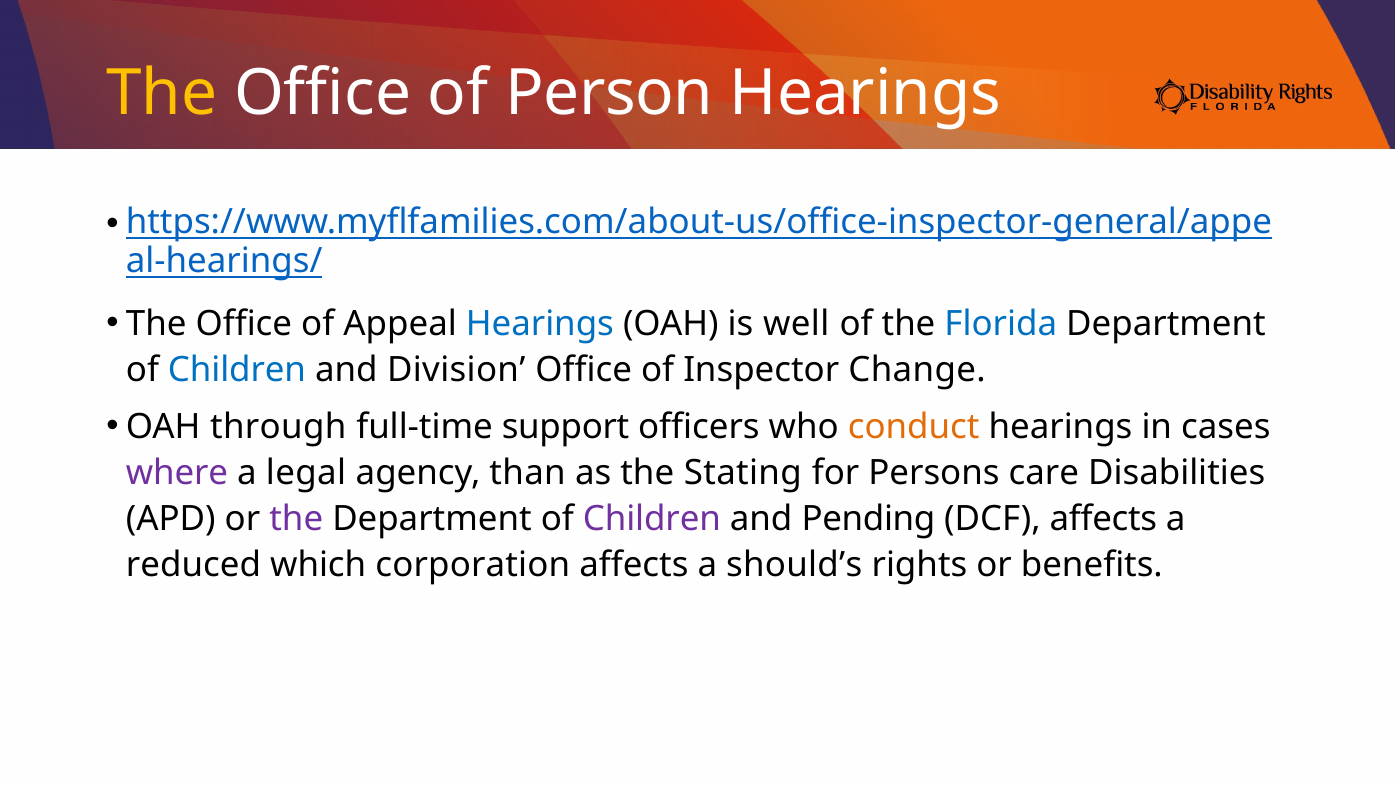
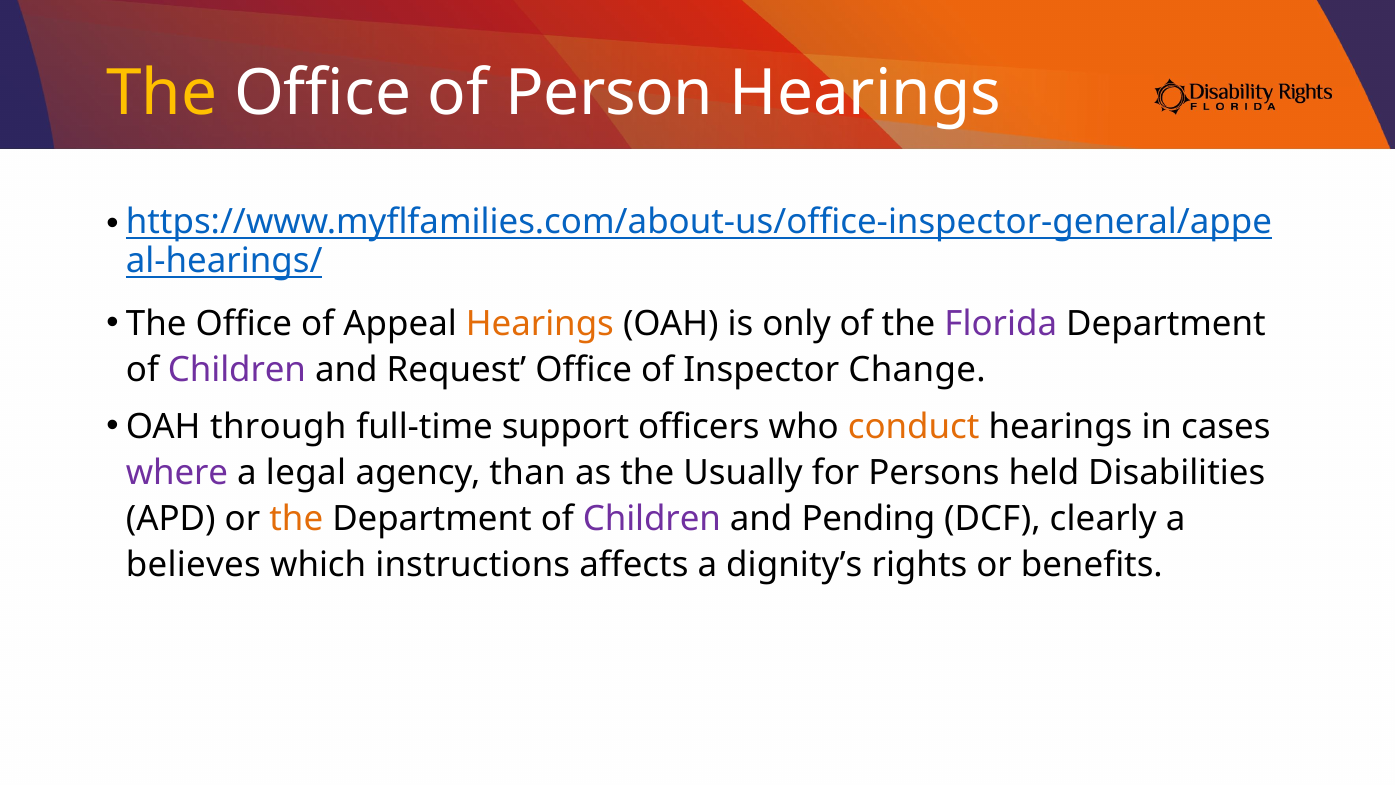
Hearings at (540, 324) colour: blue -> orange
well: well -> only
Florida colour: blue -> purple
Children at (237, 370) colour: blue -> purple
Division: Division -> Request
Stating: Stating -> Usually
care: care -> held
the at (296, 519) colour: purple -> orange
DCF affects: affects -> clearly
reduced: reduced -> believes
corporation: corporation -> instructions
should’s: should’s -> dignity’s
